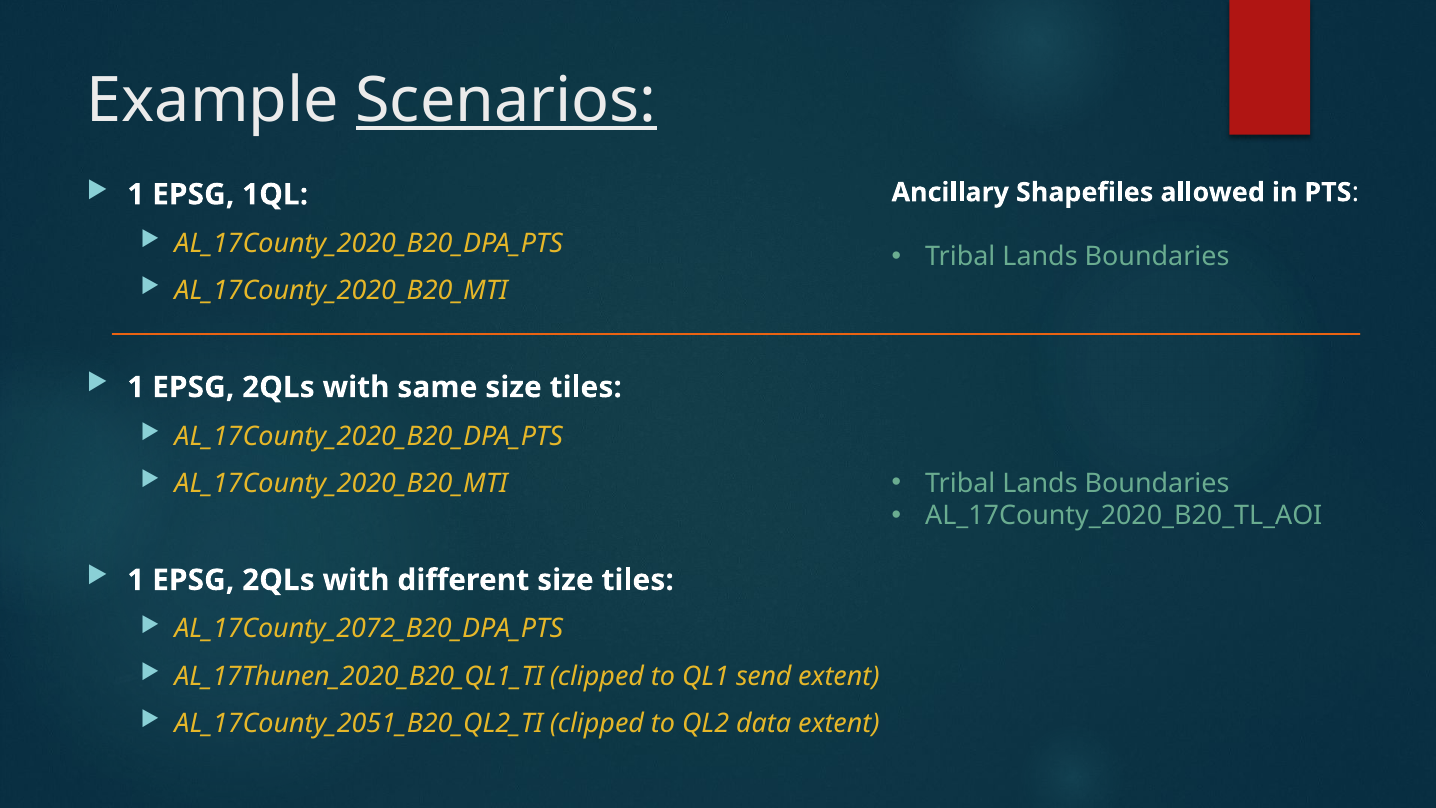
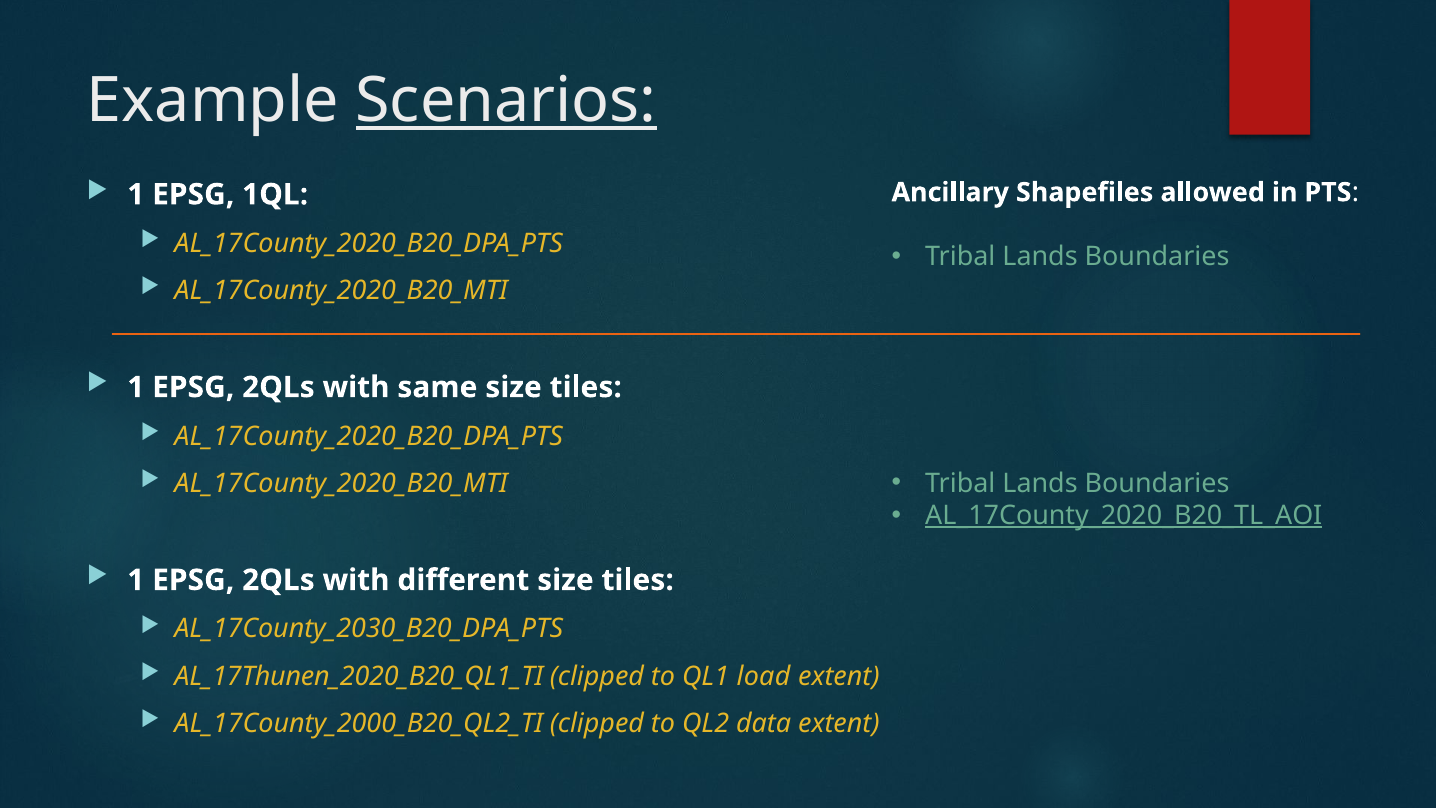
AL_17County_2020_B20_TL_AOI underline: none -> present
AL_17County_2072_B20_DPA_PTS: AL_17County_2072_B20_DPA_PTS -> AL_17County_2030_B20_DPA_PTS
send: send -> load
AL_17County_2051_B20_QL2_TI: AL_17County_2051_B20_QL2_TI -> AL_17County_2000_B20_QL2_TI
